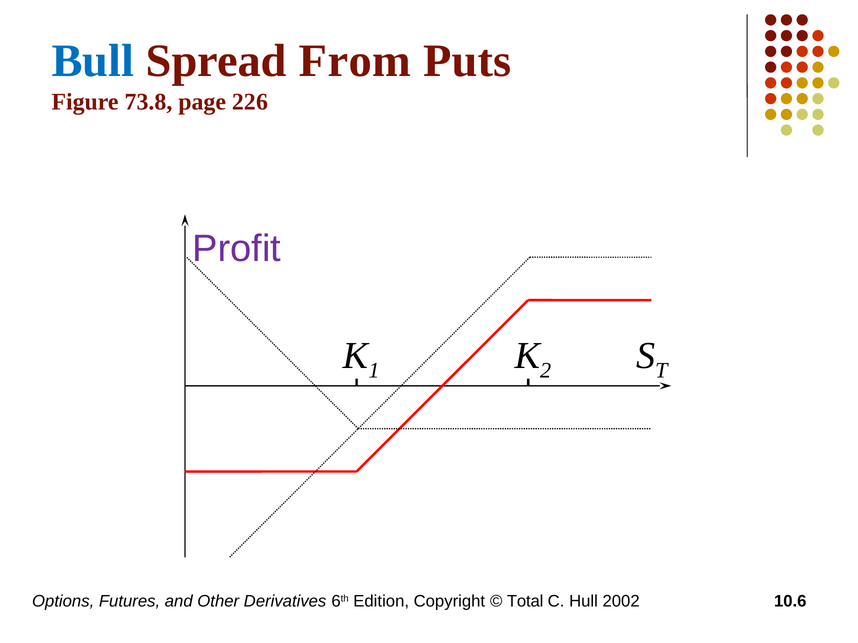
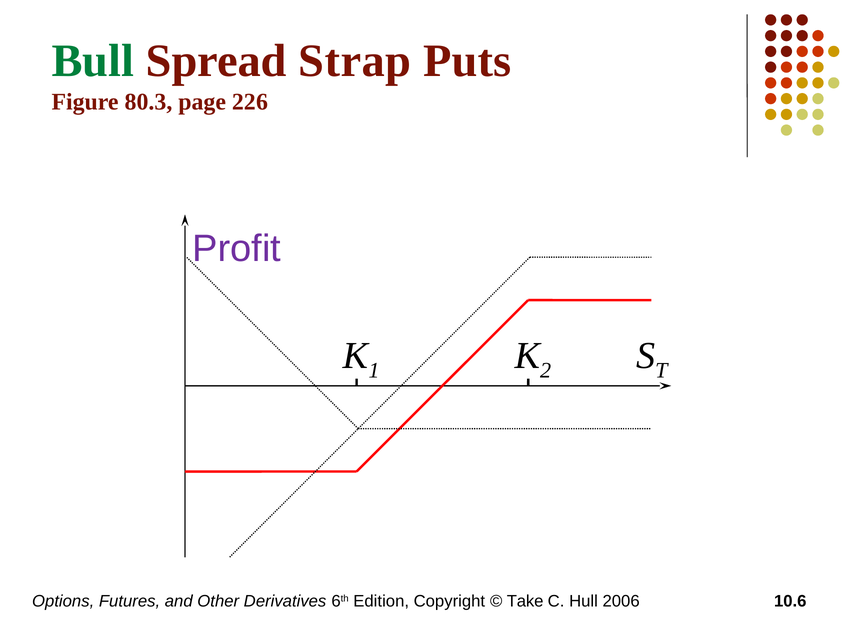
Bull colour: blue -> green
From: From -> Strap
73.8: 73.8 -> 80.3
Total: Total -> Take
2002: 2002 -> 2006
